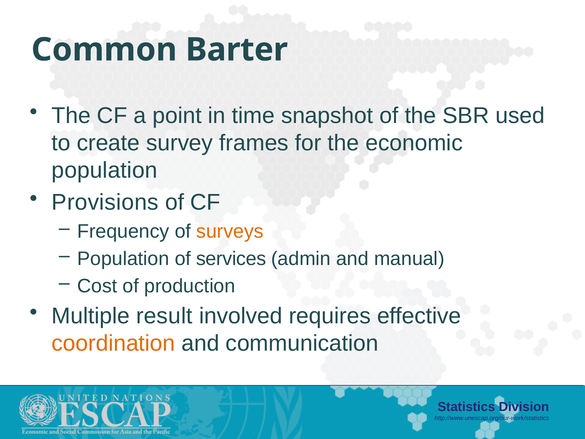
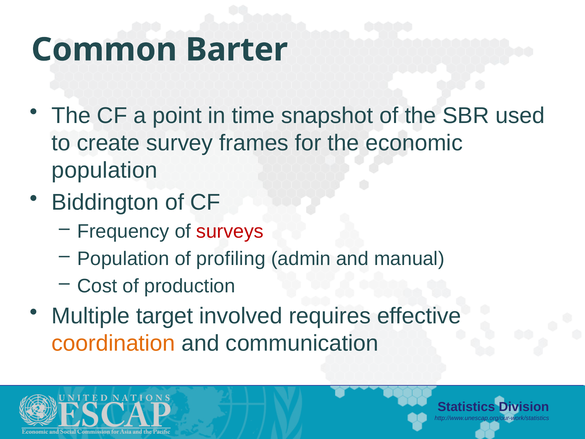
Provisions: Provisions -> Biddington
surveys colour: orange -> red
services: services -> profiling
result: result -> target
